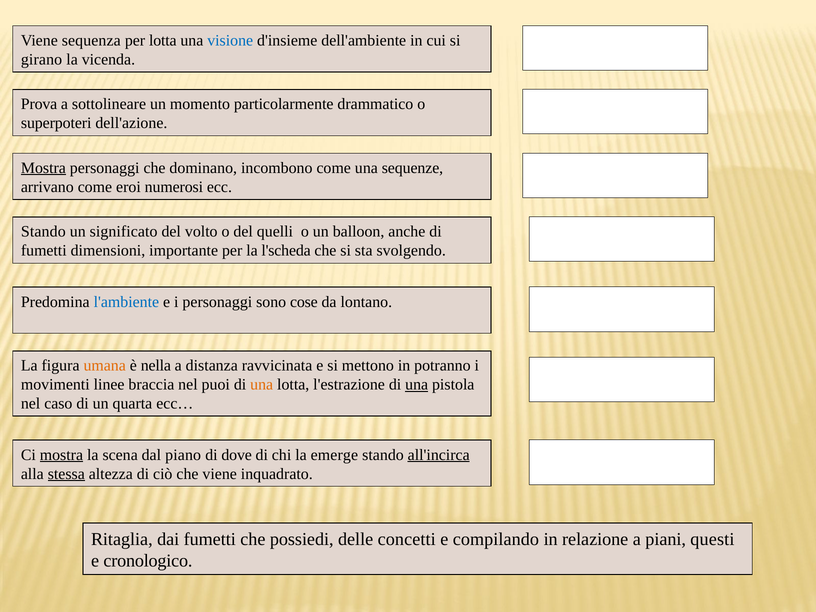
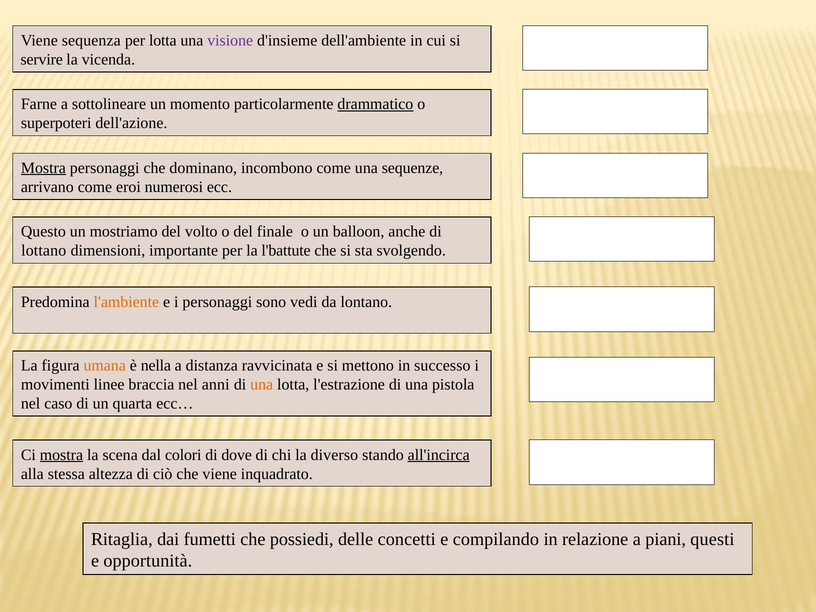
visione colour: blue -> purple
girano: girano -> servire
Prova: Prova -> Farne
drammatico underline: none -> present
Stando at (43, 232): Stando -> Questo
significato: significato -> mostriamo
quelli: quelli -> finale
fumetti at (44, 251): fumetti -> lottano
l'scheda: l'scheda -> l'battute
l'ambiente colour: blue -> orange
cose: cose -> vedi
potranno: potranno -> successo
puoi: puoi -> anni
una at (417, 385) underline: present -> none
piano: piano -> colori
emerge: emerge -> diverso
stessa underline: present -> none
cronologico: cronologico -> opportunità
